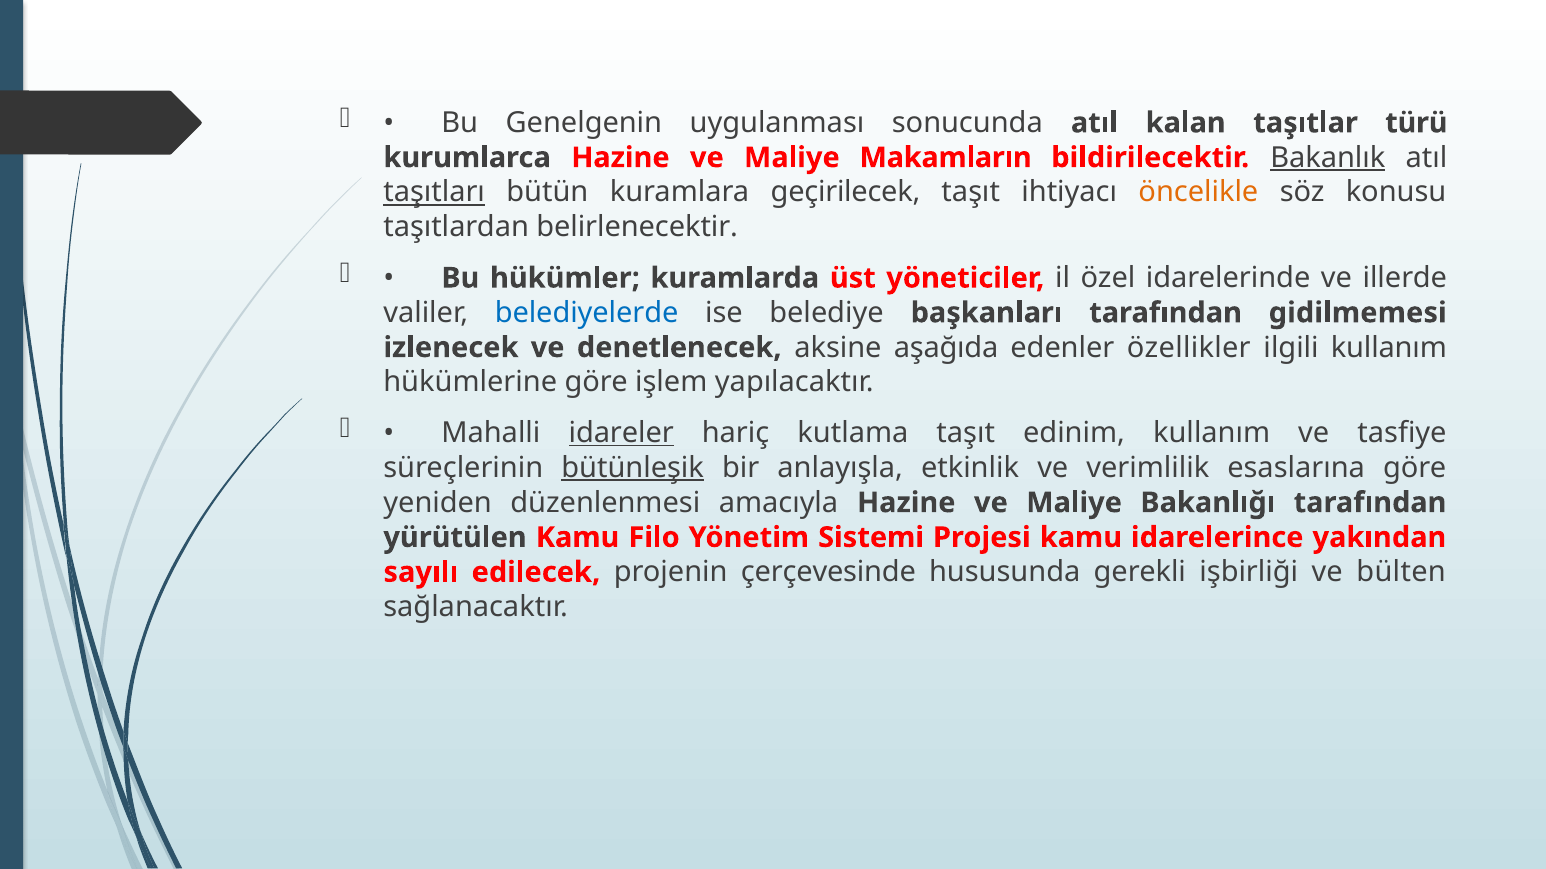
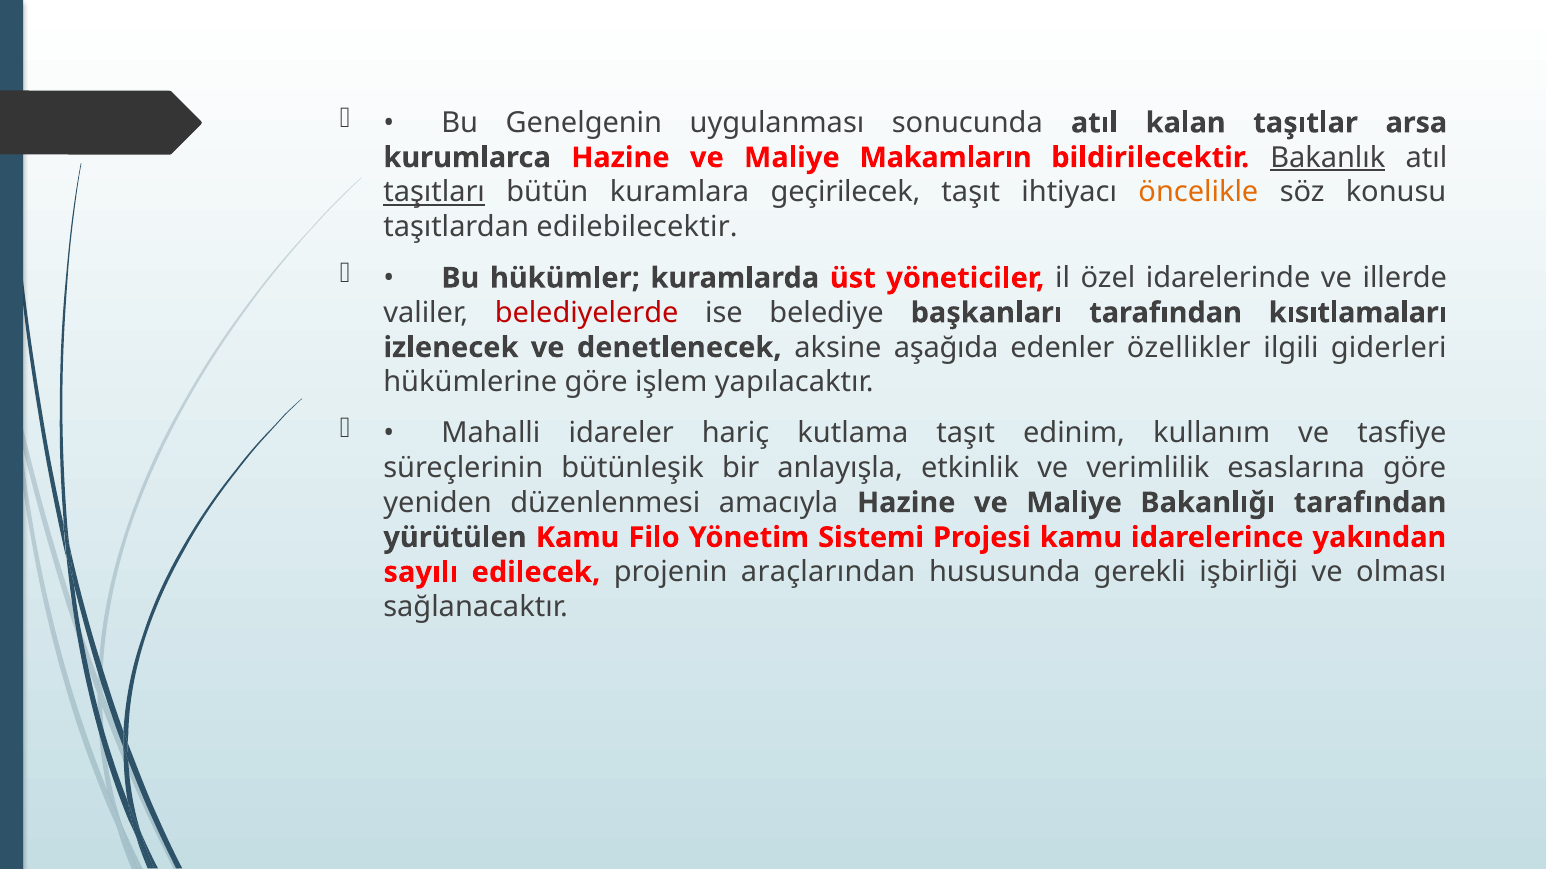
türü: türü -> arsa
belirlenecektir: belirlenecektir -> edilebilecektir
belediyelerde colour: blue -> red
gidilmemesi: gidilmemesi -> kısıtlamaları
ilgili kullanım: kullanım -> giderleri
idareler underline: present -> none
bütünleşik underline: present -> none
çerçevesinde: çerçevesinde -> araçlarından
bülten: bülten -> olması
